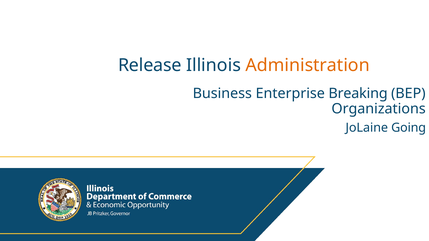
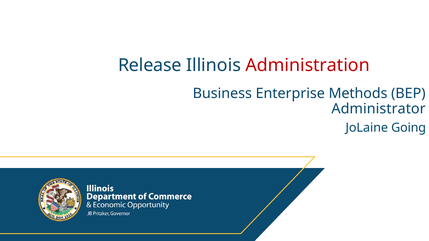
Administration colour: orange -> red
Breaking: Breaking -> Methods
Organizations: Organizations -> Administrator
